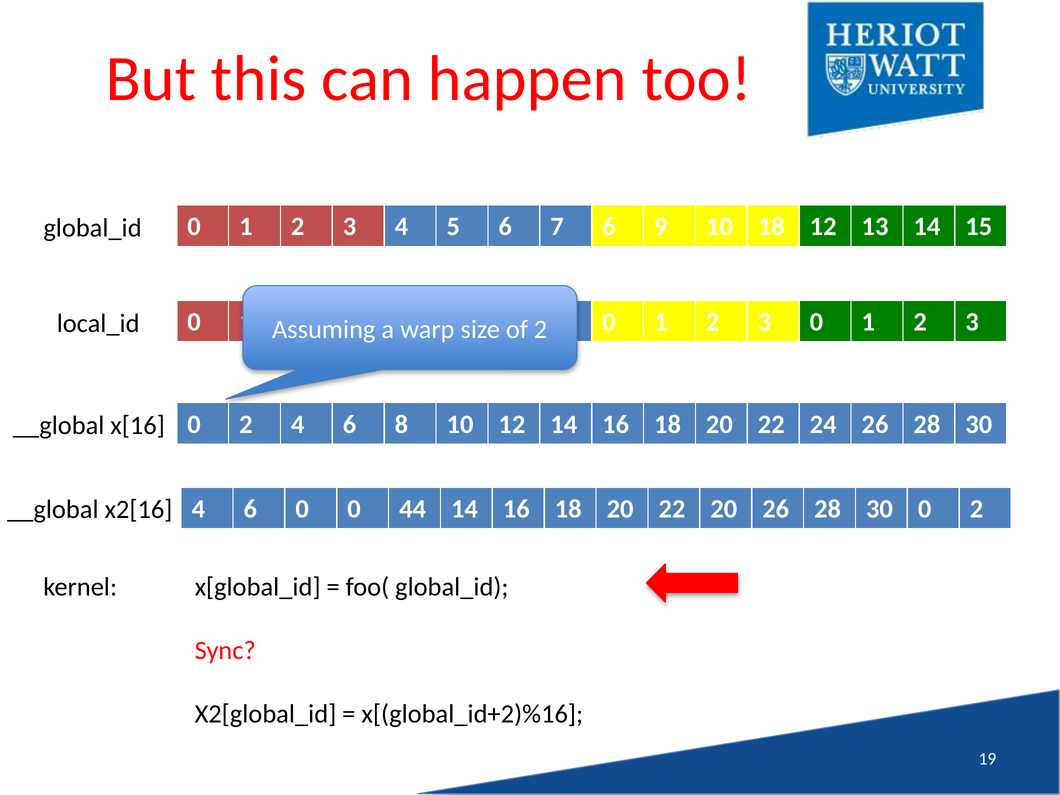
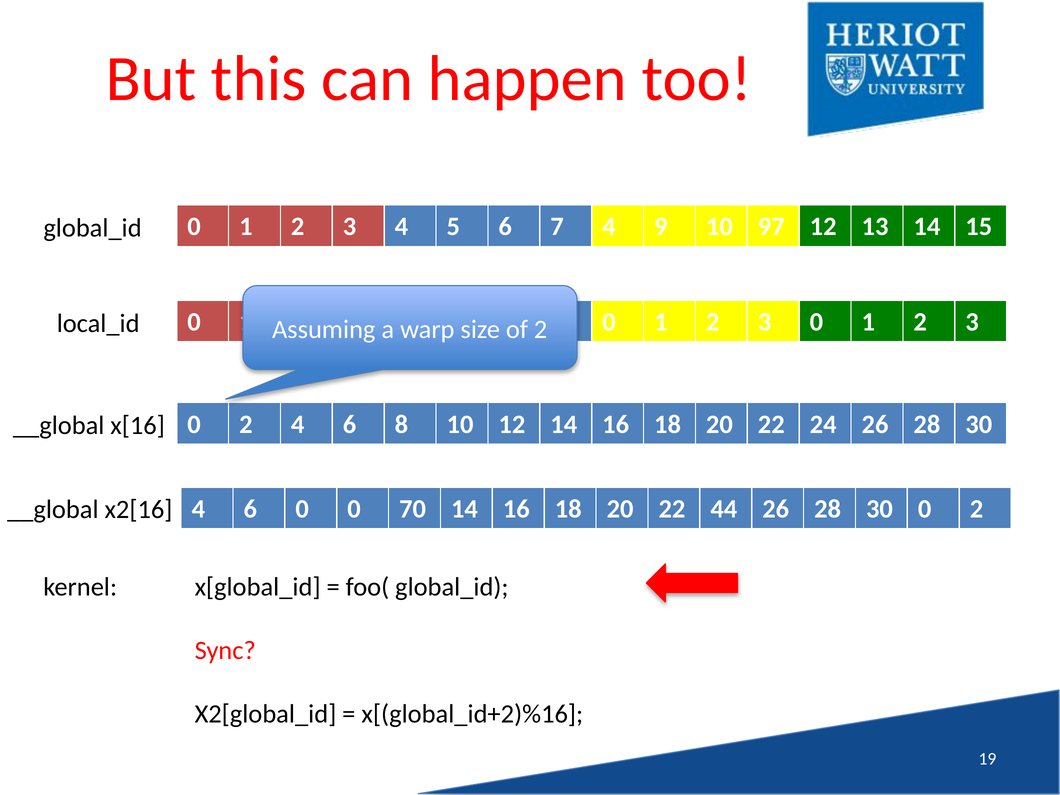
7 6: 6 -> 4
10 18: 18 -> 97
44: 44 -> 70
22 20: 20 -> 44
